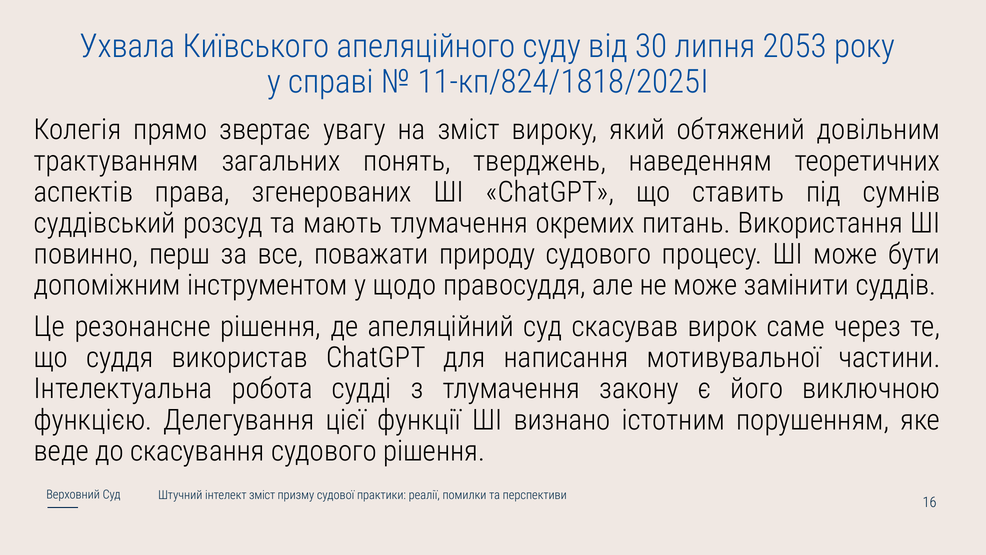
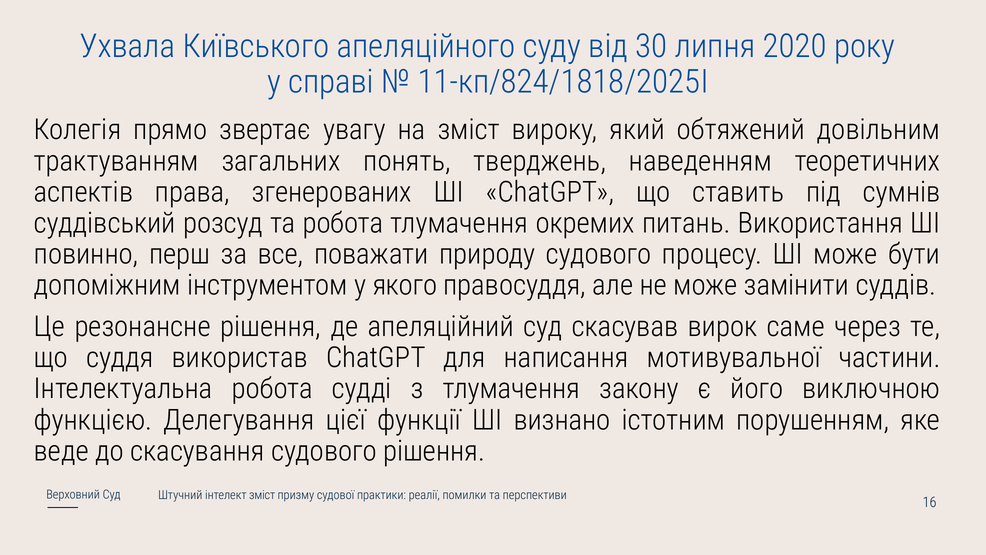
2053: 2053 -> 2020
та мають: мають -> робота
щодо: щодо -> якого
